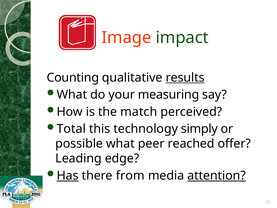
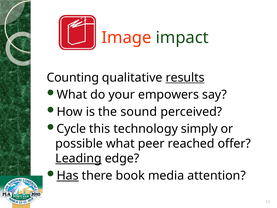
measuring: measuring -> empowers
match: match -> sound
Total: Total -> Cycle
Leading underline: none -> present
from: from -> book
attention underline: present -> none
